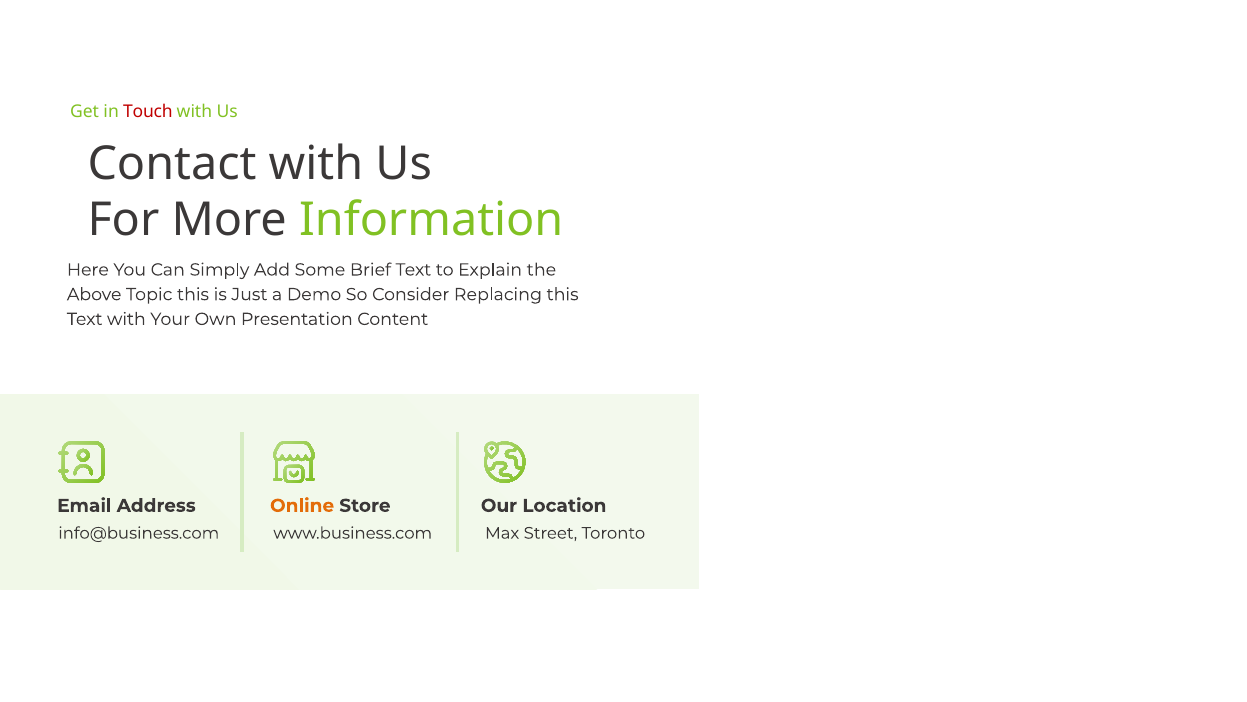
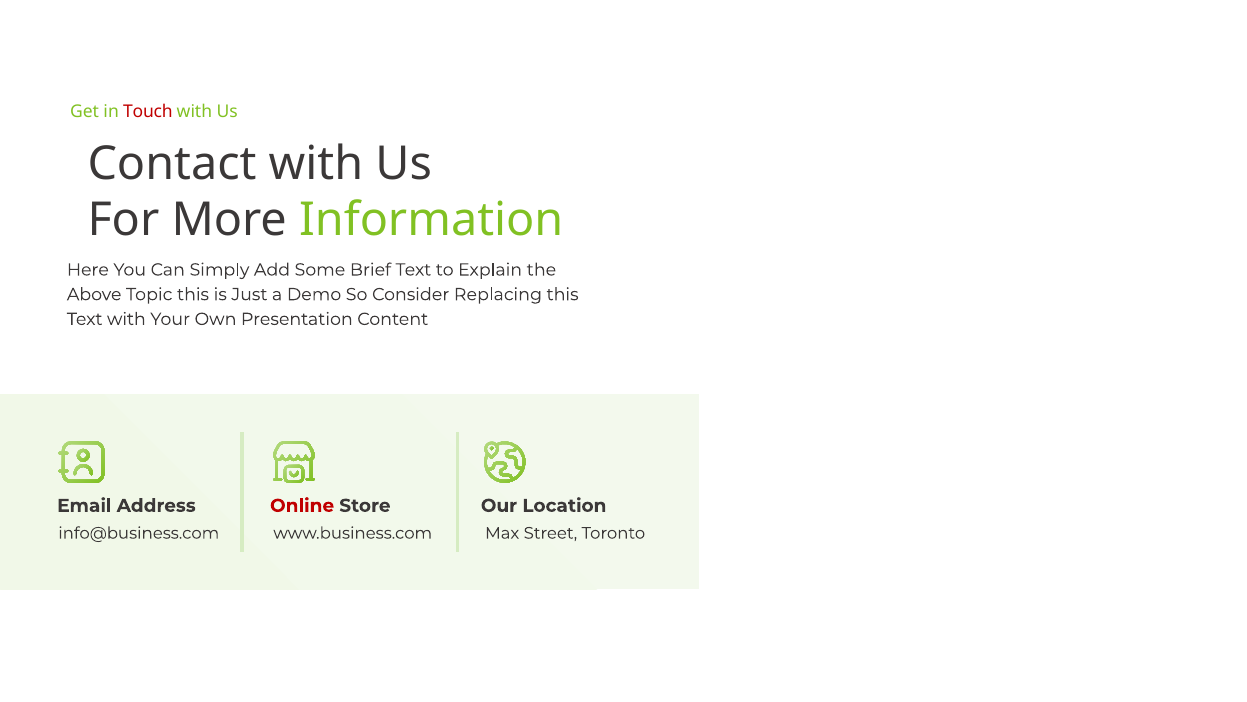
Online colour: orange -> red
